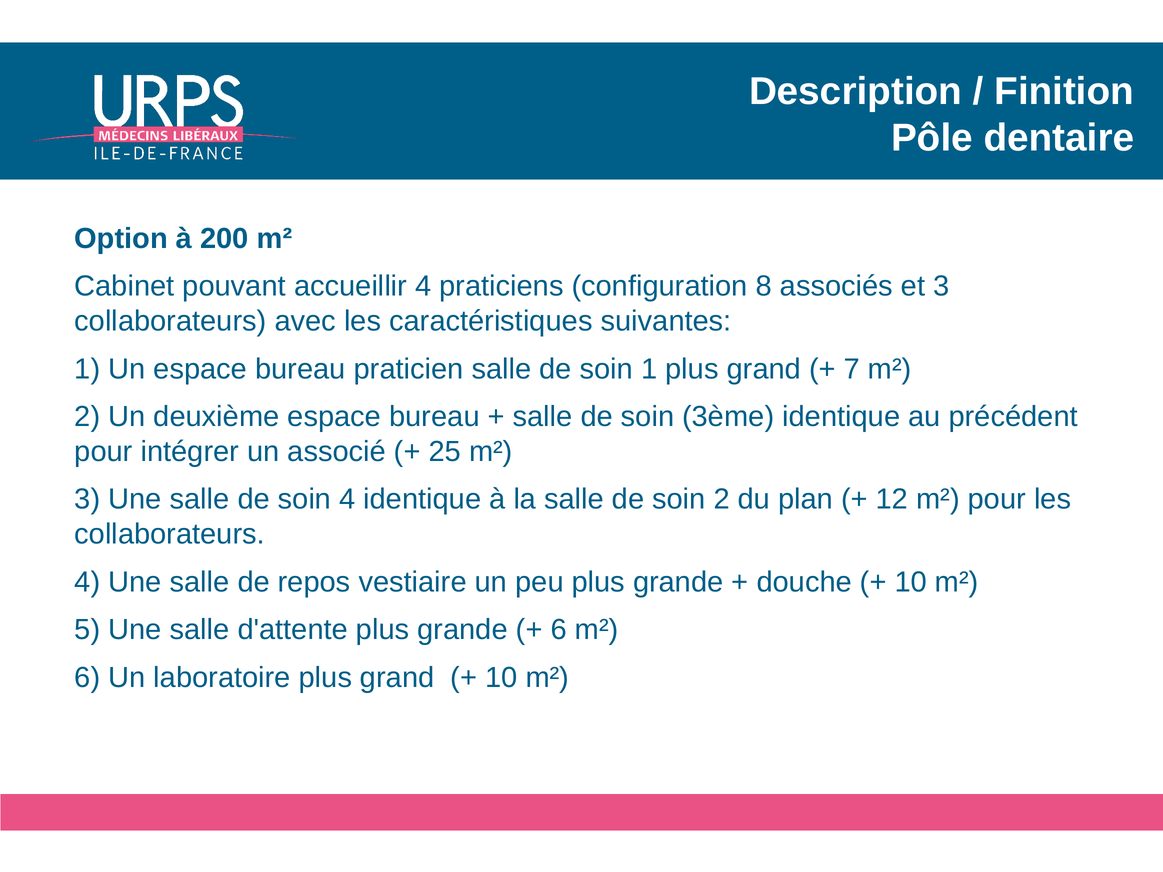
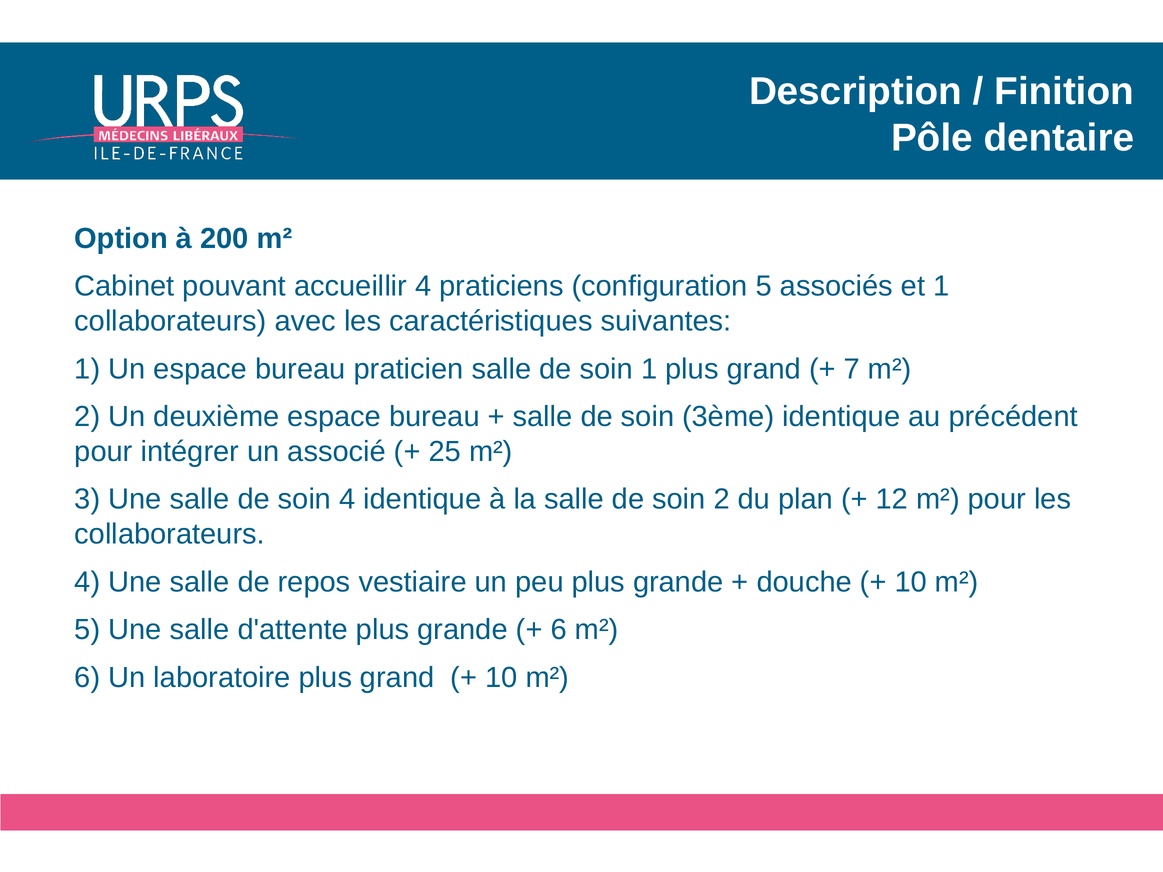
configuration 8: 8 -> 5
et 3: 3 -> 1
